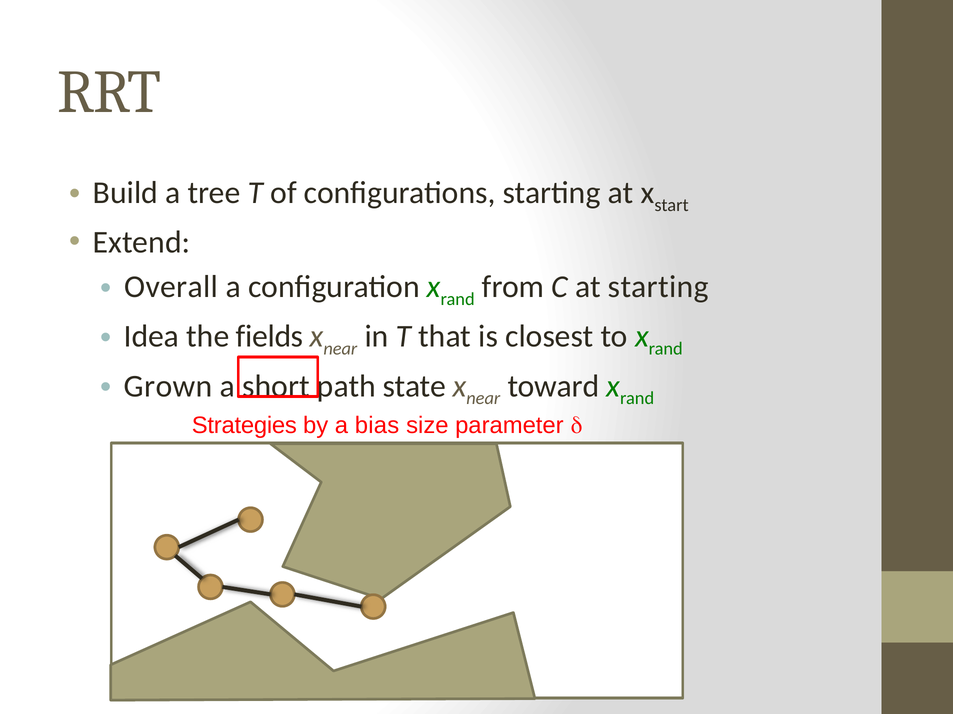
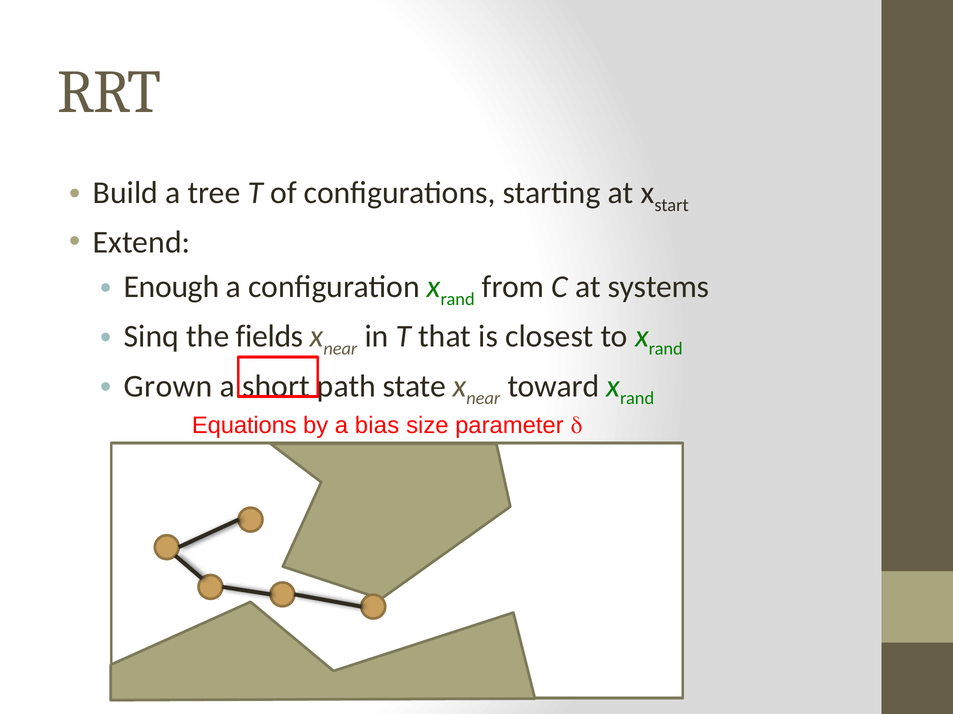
Overall: Overall -> Enough
at starting: starting -> systems
Idea: Idea -> Sinq
Strategies: Strategies -> Equations
